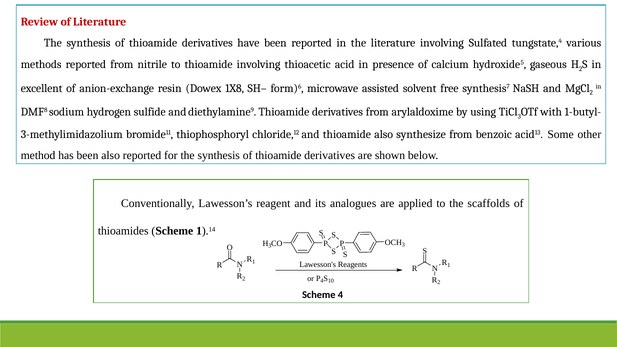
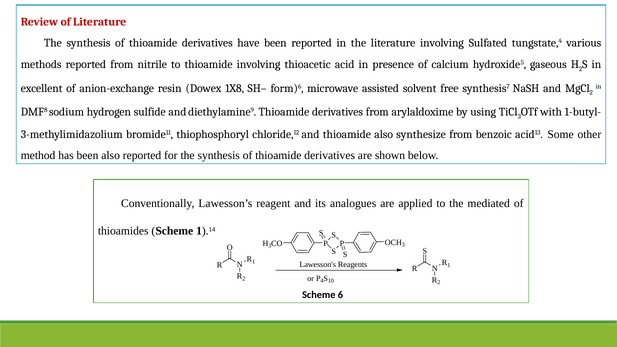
scaffolds: scaffolds -> mediated
Scheme 4: 4 -> 6
